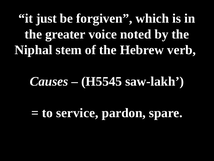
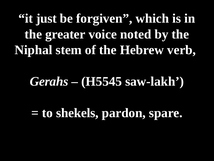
Causes: Causes -> Gerahs
service: service -> shekels
